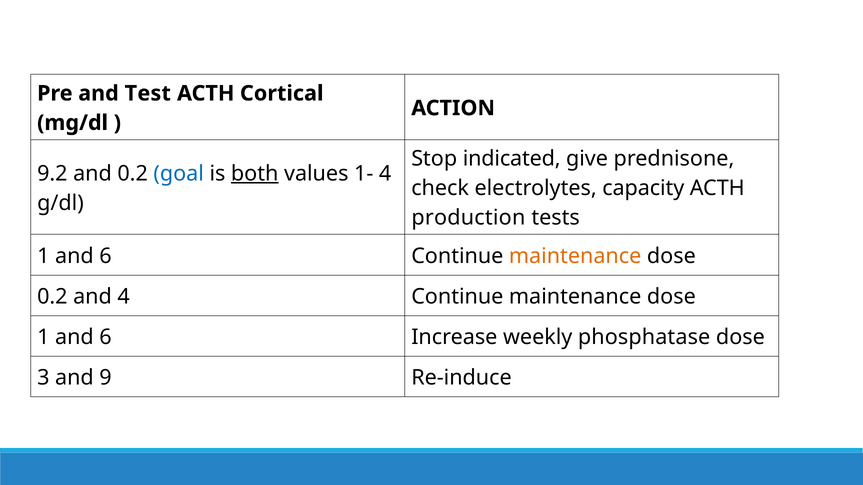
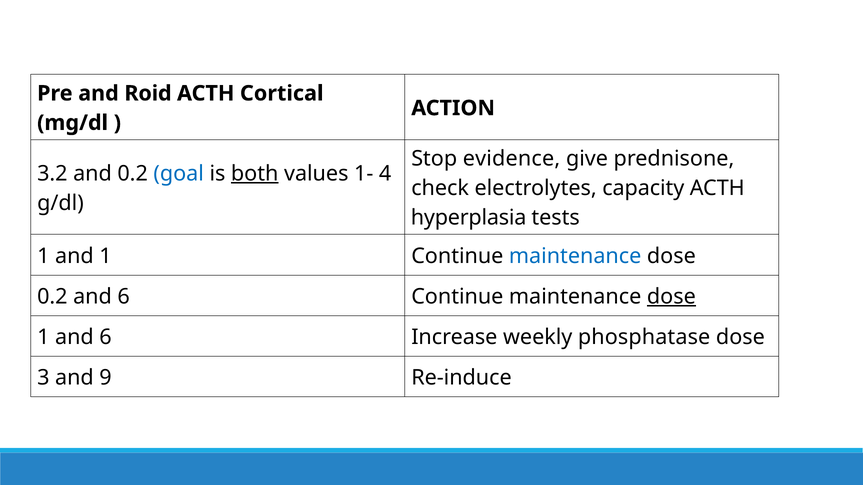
Test: Test -> Roid
indicated: indicated -> evidence
9.2: 9.2 -> 3.2
production: production -> hyperplasia
6 at (106, 256): 6 -> 1
maintenance at (575, 256) colour: orange -> blue
0.2 and 4: 4 -> 6
dose at (671, 297) underline: none -> present
